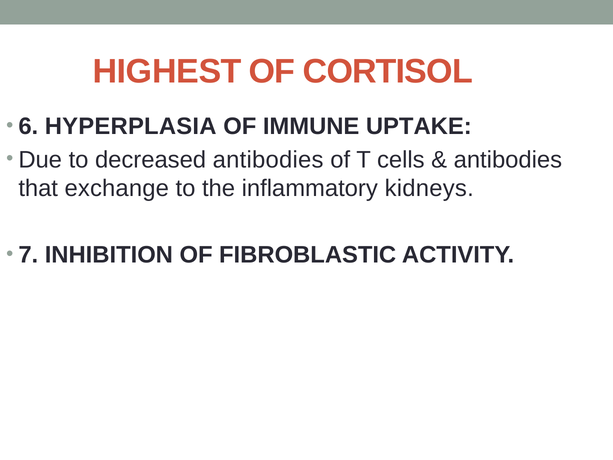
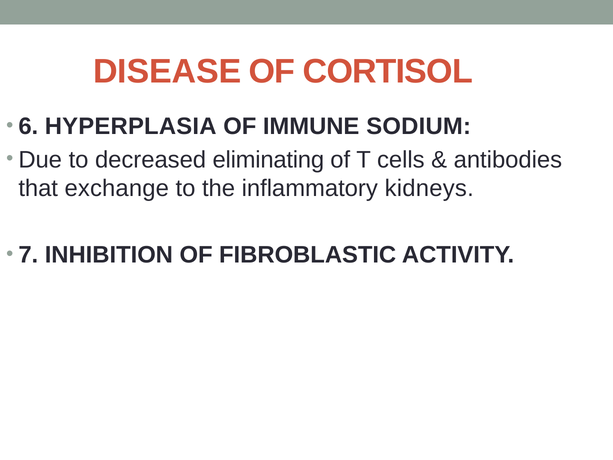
HIGHEST: HIGHEST -> DISEASE
UPTAKE: UPTAKE -> SODIUM
decreased antibodies: antibodies -> eliminating
